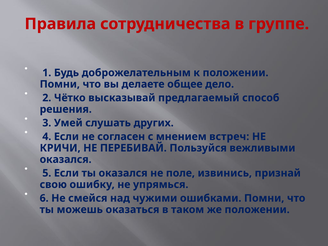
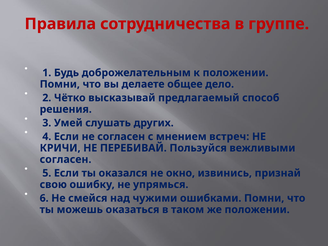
оказался at (66, 159): оказался -> согласен
поле: поле -> окно
